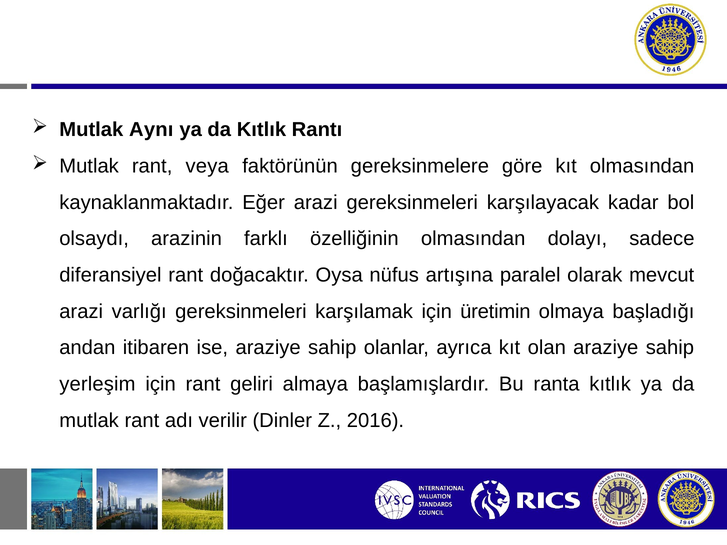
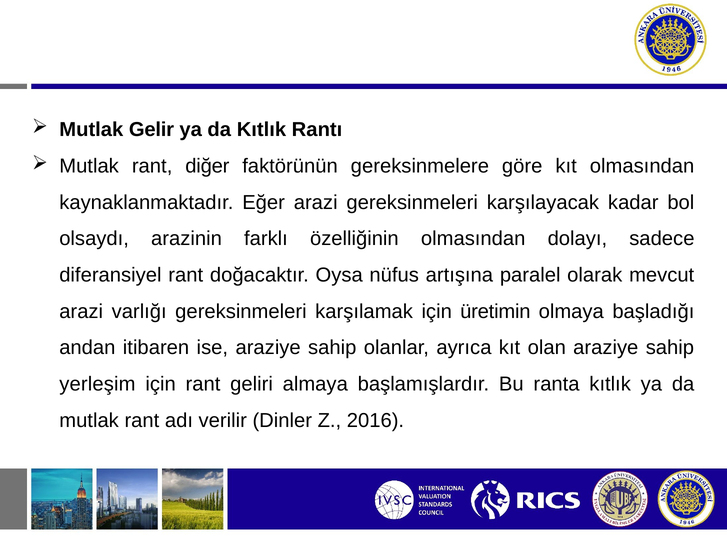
Aynı: Aynı -> Gelir
veya: veya -> diğer
